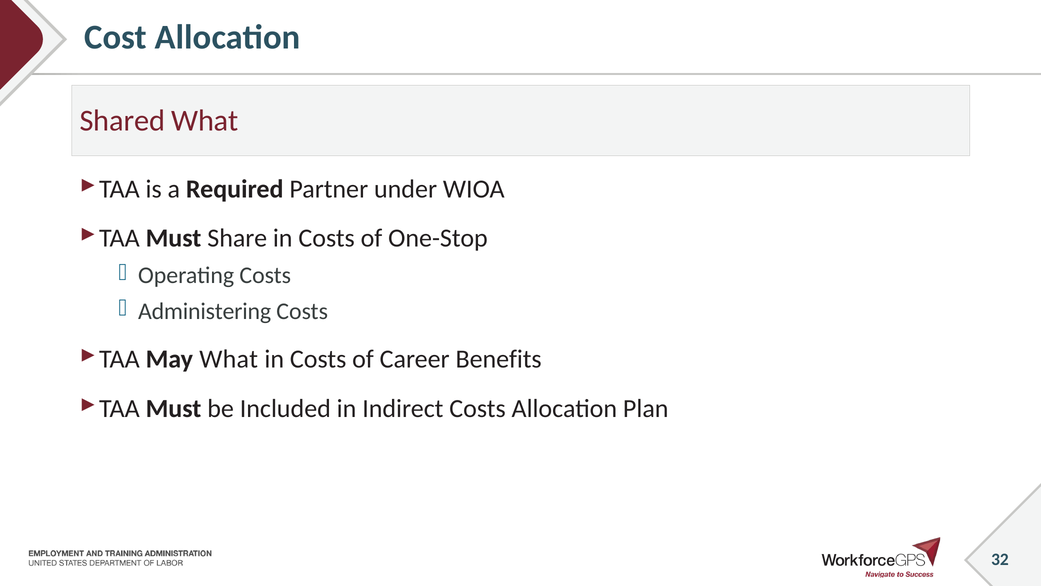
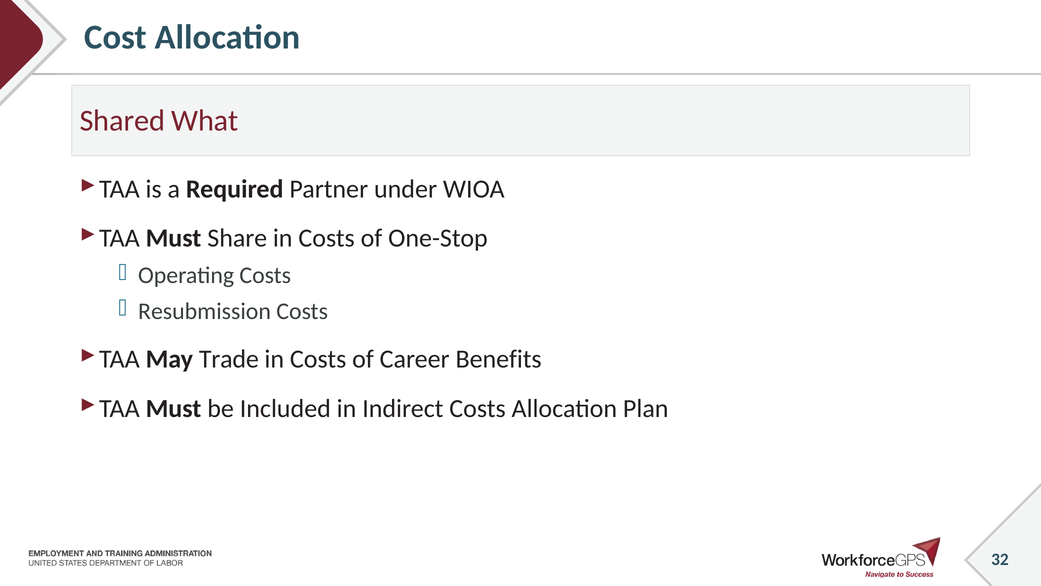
Administering: Administering -> Resubmission
May What: What -> Trade
